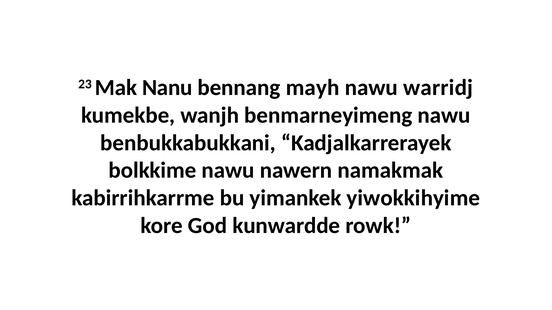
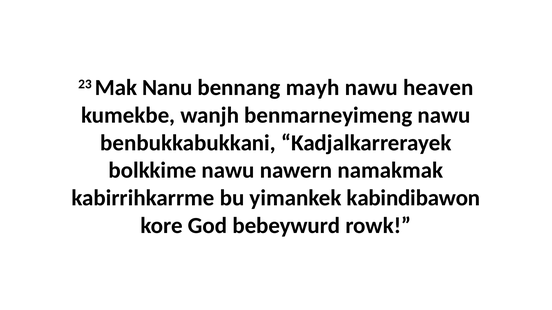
warridj: warridj -> heaven
yiwokkihyime: yiwokkihyime -> kabindibawon
kunwardde: kunwardde -> bebeywurd
